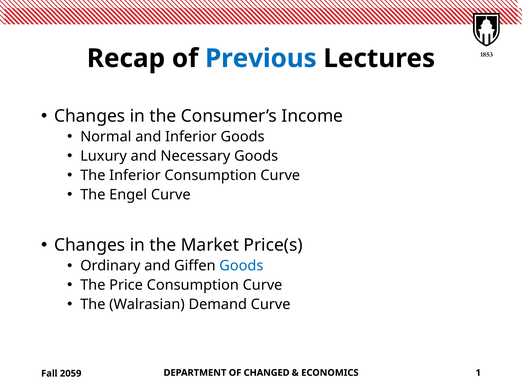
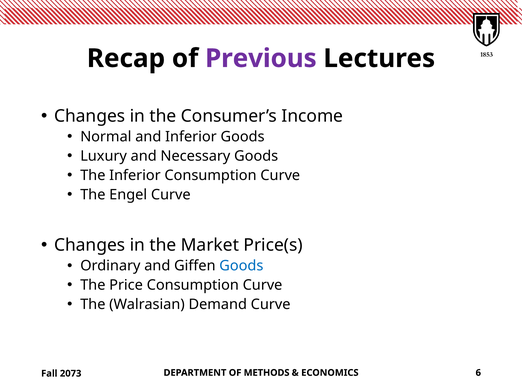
Previous colour: blue -> purple
CHANGED: CHANGED -> METHODS
1: 1 -> 6
2059: 2059 -> 2073
